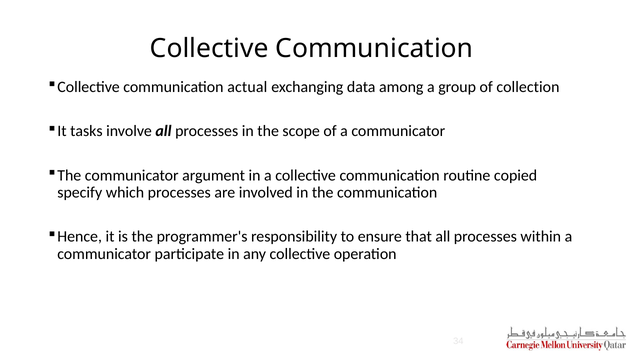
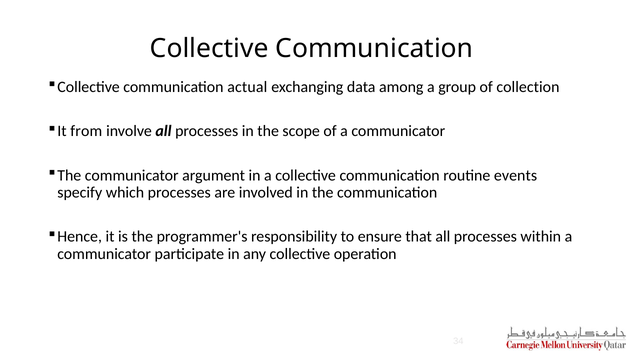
tasks: tasks -> from
copied: copied -> events
